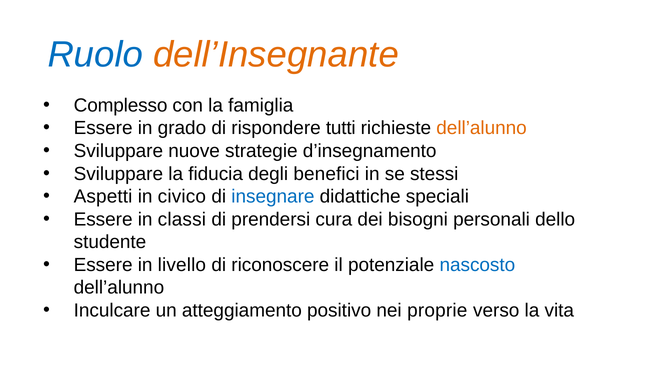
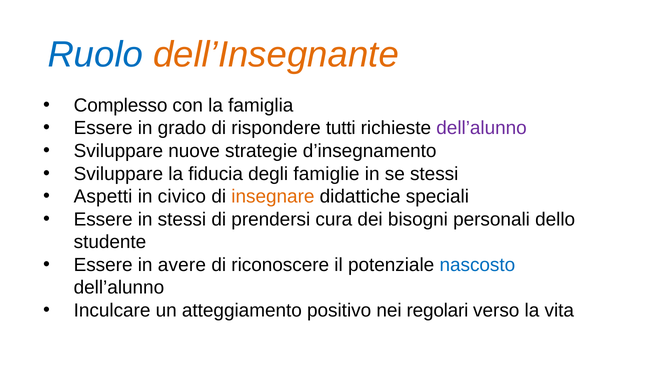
dell’alunno at (482, 128) colour: orange -> purple
benefici: benefici -> famiglie
insegnare colour: blue -> orange
in classi: classi -> stessi
livello: livello -> avere
proprie: proprie -> regolari
